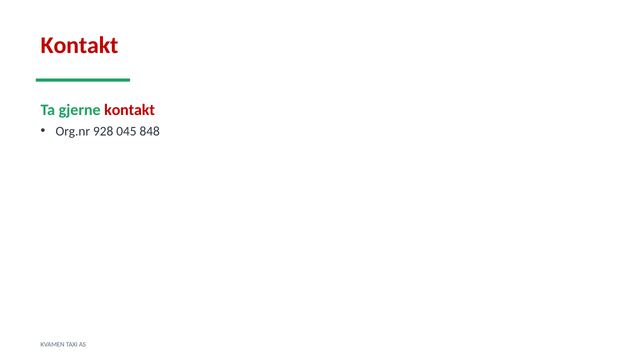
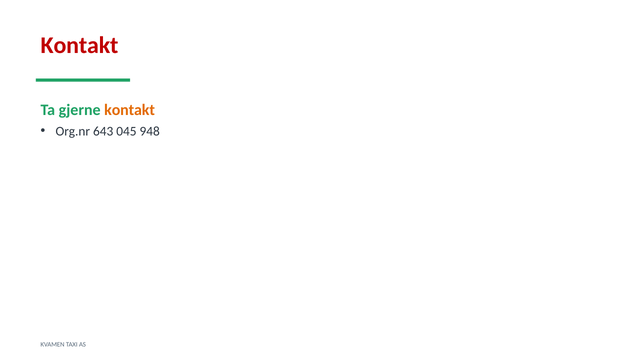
kontakt at (130, 110) colour: red -> orange
928: 928 -> 643
848: 848 -> 948
